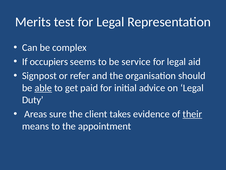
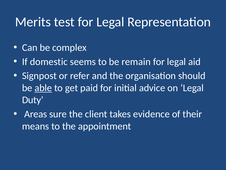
occupiers: occupiers -> domestic
service: service -> remain
their underline: present -> none
